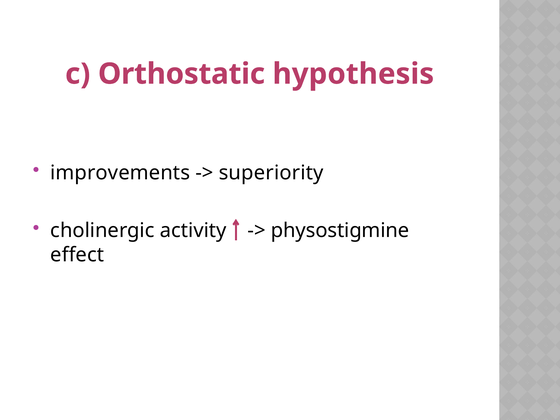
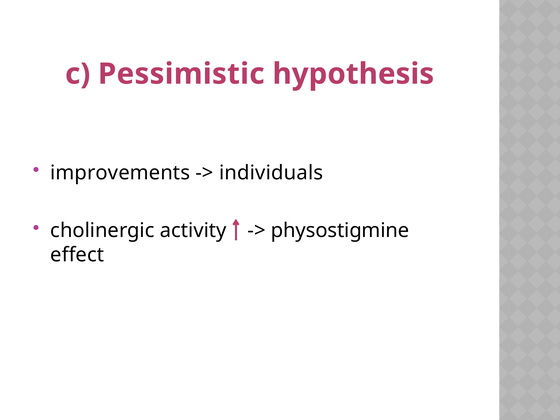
Orthostatic: Orthostatic -> Pessimistic
superiority: superiority -> individuals
